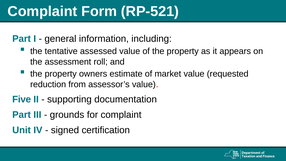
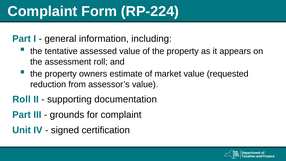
RP-521: RP-521 -> RP-224
Five at (22, 99): Five -> Roll
